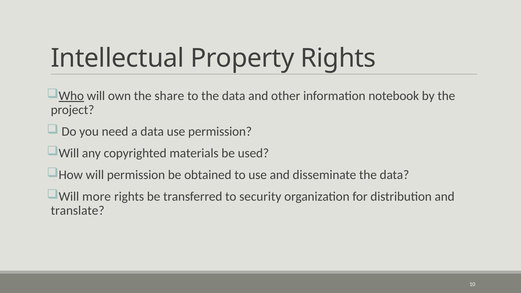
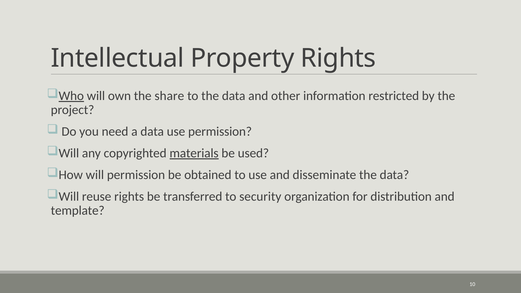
notebook: notebook -> restricted
materials underline: none -> present
more: more -> reuse
translate: translate -> template
